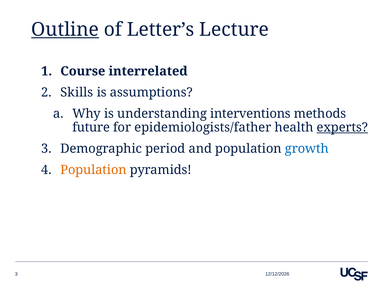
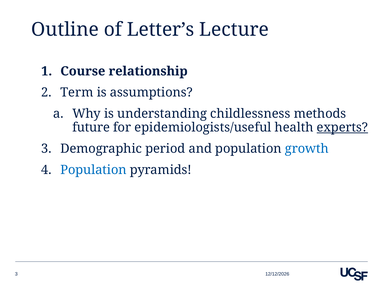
Outline underline: present -> none
interrelated: interrelated -> relationship
Skills: Skills -> Term
interventions: interventions -> childlessness
epidemiologists/father: epidemiologists/father -> epidemiologists/useful
Population at (93, 170) colour: orange -> blue
